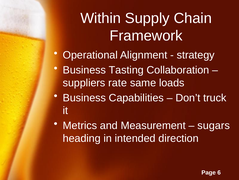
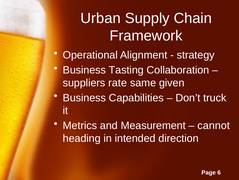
Within: Within -> Urban
loads: loads -> given
sugars: sugars -> cannot
